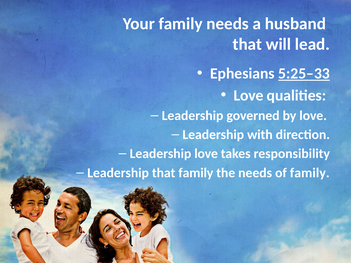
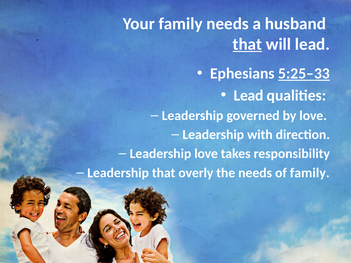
that at (247, 44) underline: none -> present
Love at (249, 95): Love -> Lead
that family: family -> overly
